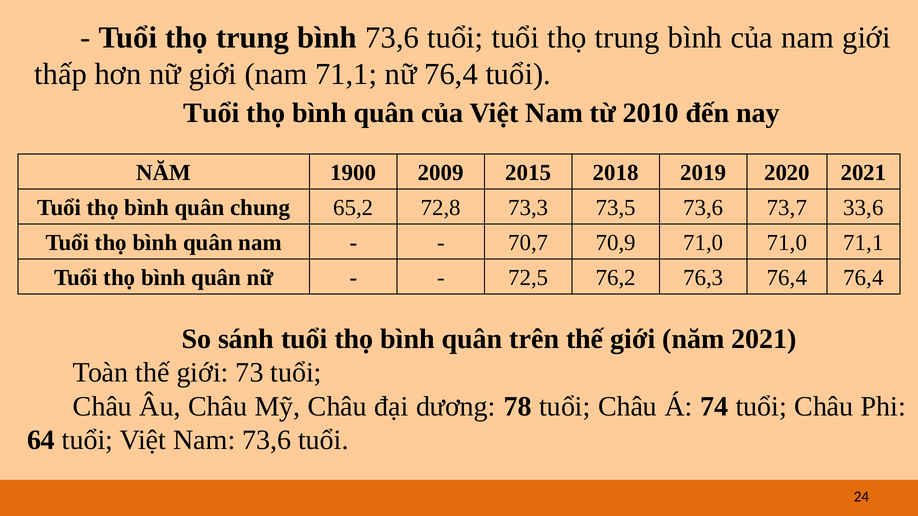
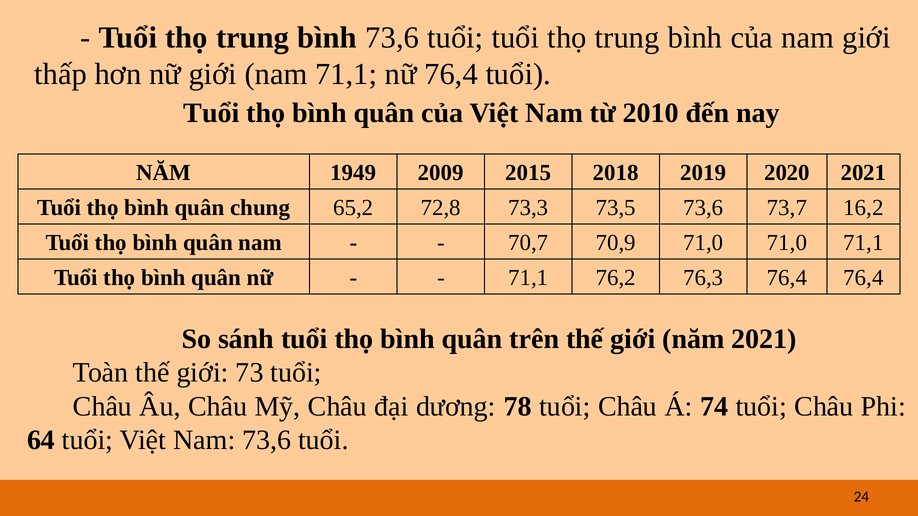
1900: 1900 -> 1949
33,6: 33,6 -> 16,2
72,5 at (528, 278): 72,5 -> 71,1
